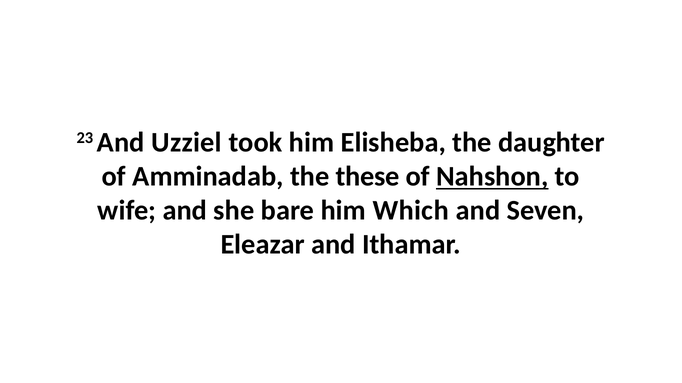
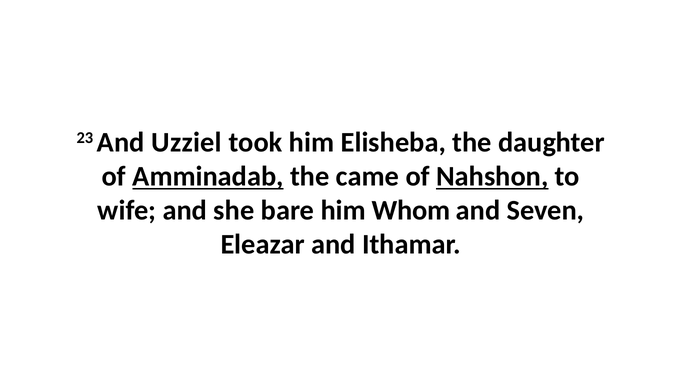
Amminadab underline: none -> present
these: these -> came
Which: Which -> Whom
